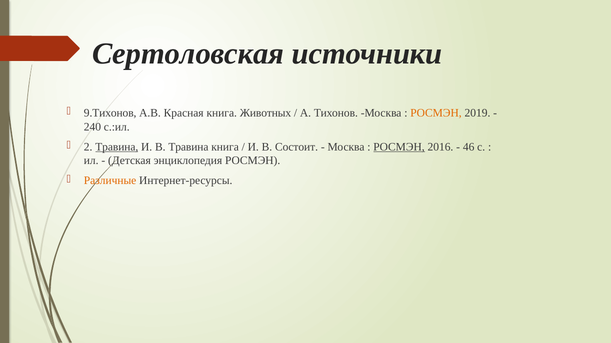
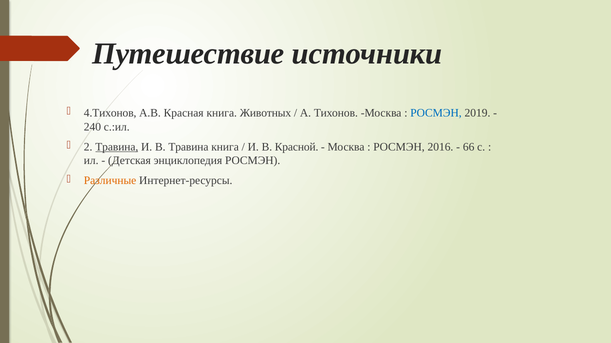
Сертоловская: Сертоловская -> Путешествие
9.Тихонов: 9.Тихонов -> 4.Тихонов
РОСМЭН at (436, 113) colour: orange -> blue
Состоит: Состоит -> Красной
РОСМЭН at (399, 147) underline: present -> none
46: 46 -> 66
